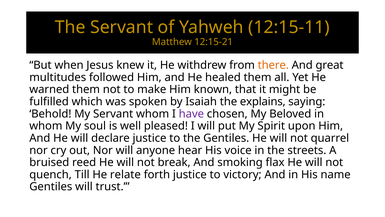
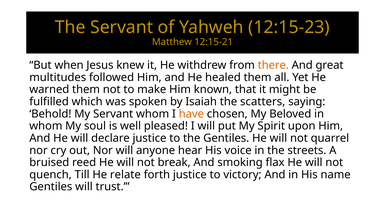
12:15-11: 12:15-11 -> 12:15-23
explains: explains -> scatters
have colour: purple -> orange
